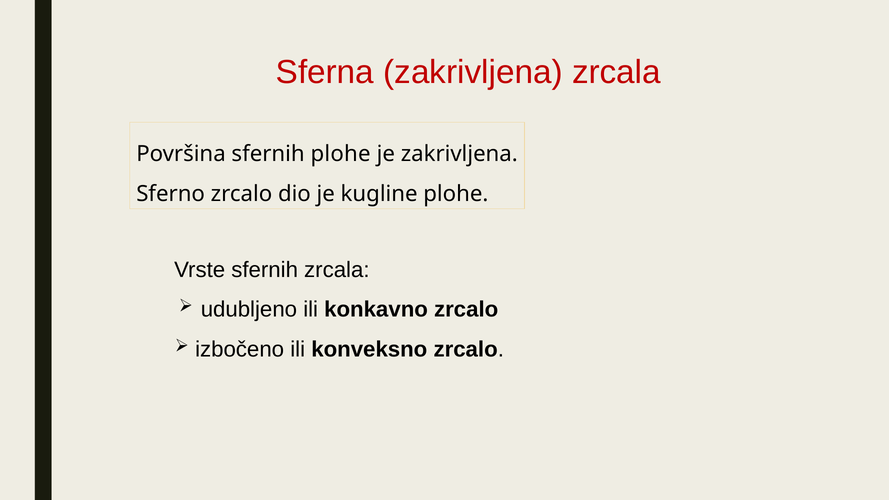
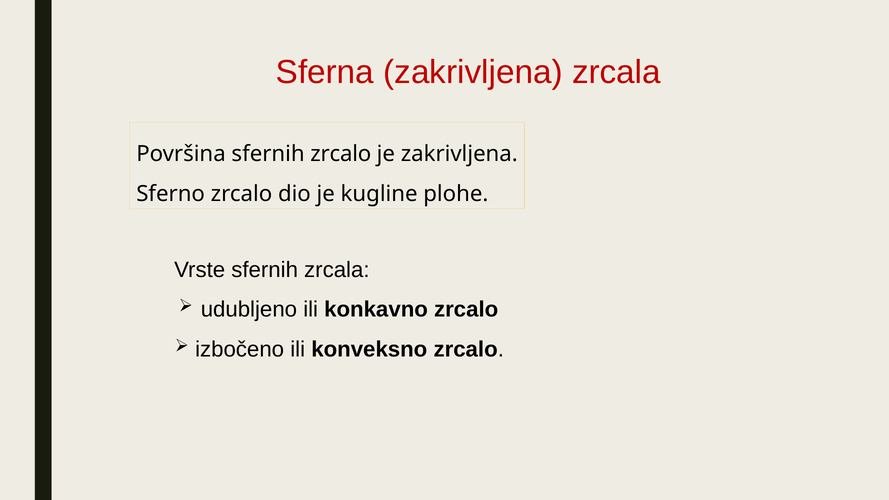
sfernih plohe: plohe -> zrcalo
